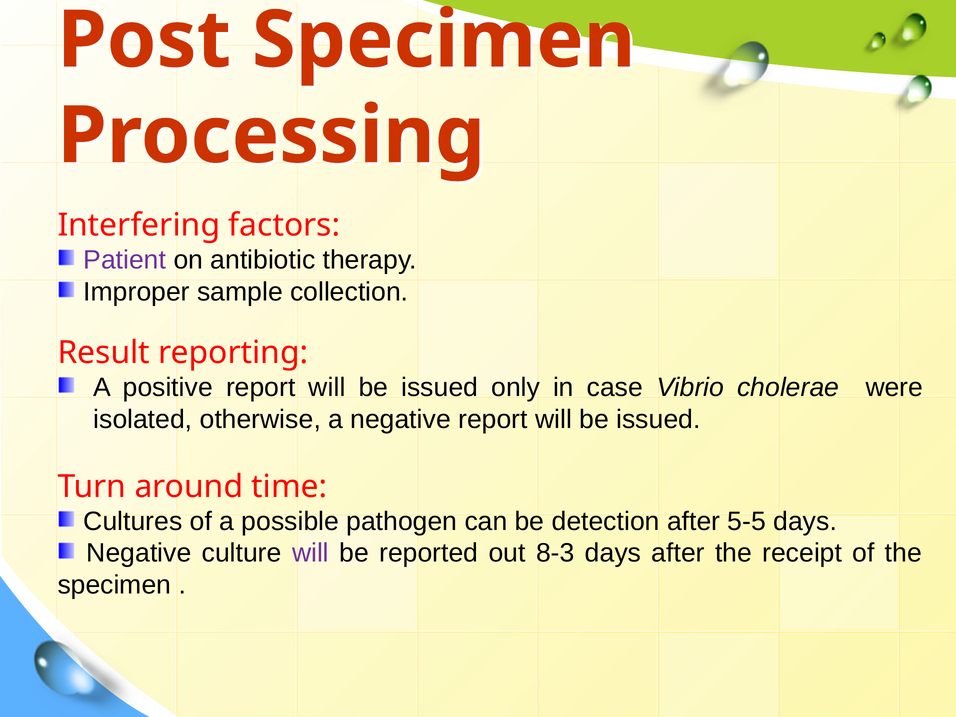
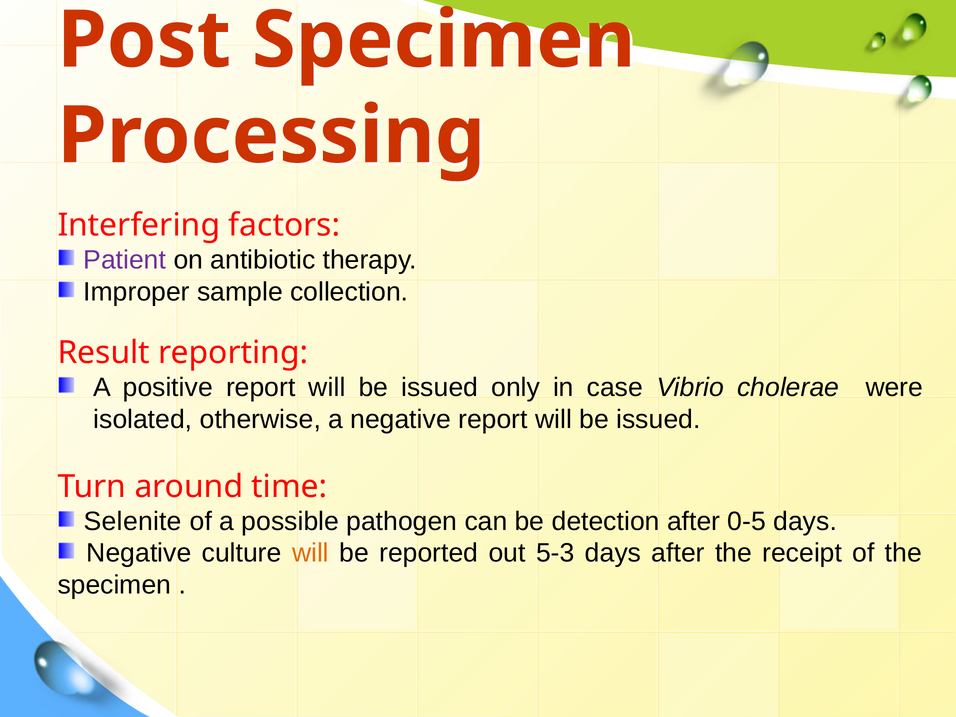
Cultures: Cultures -> Selenite
5-5: 5-5 -> 0-5
will at (310, 553) colour: purple -> orange
8-3: 8-3 -> 5-3
